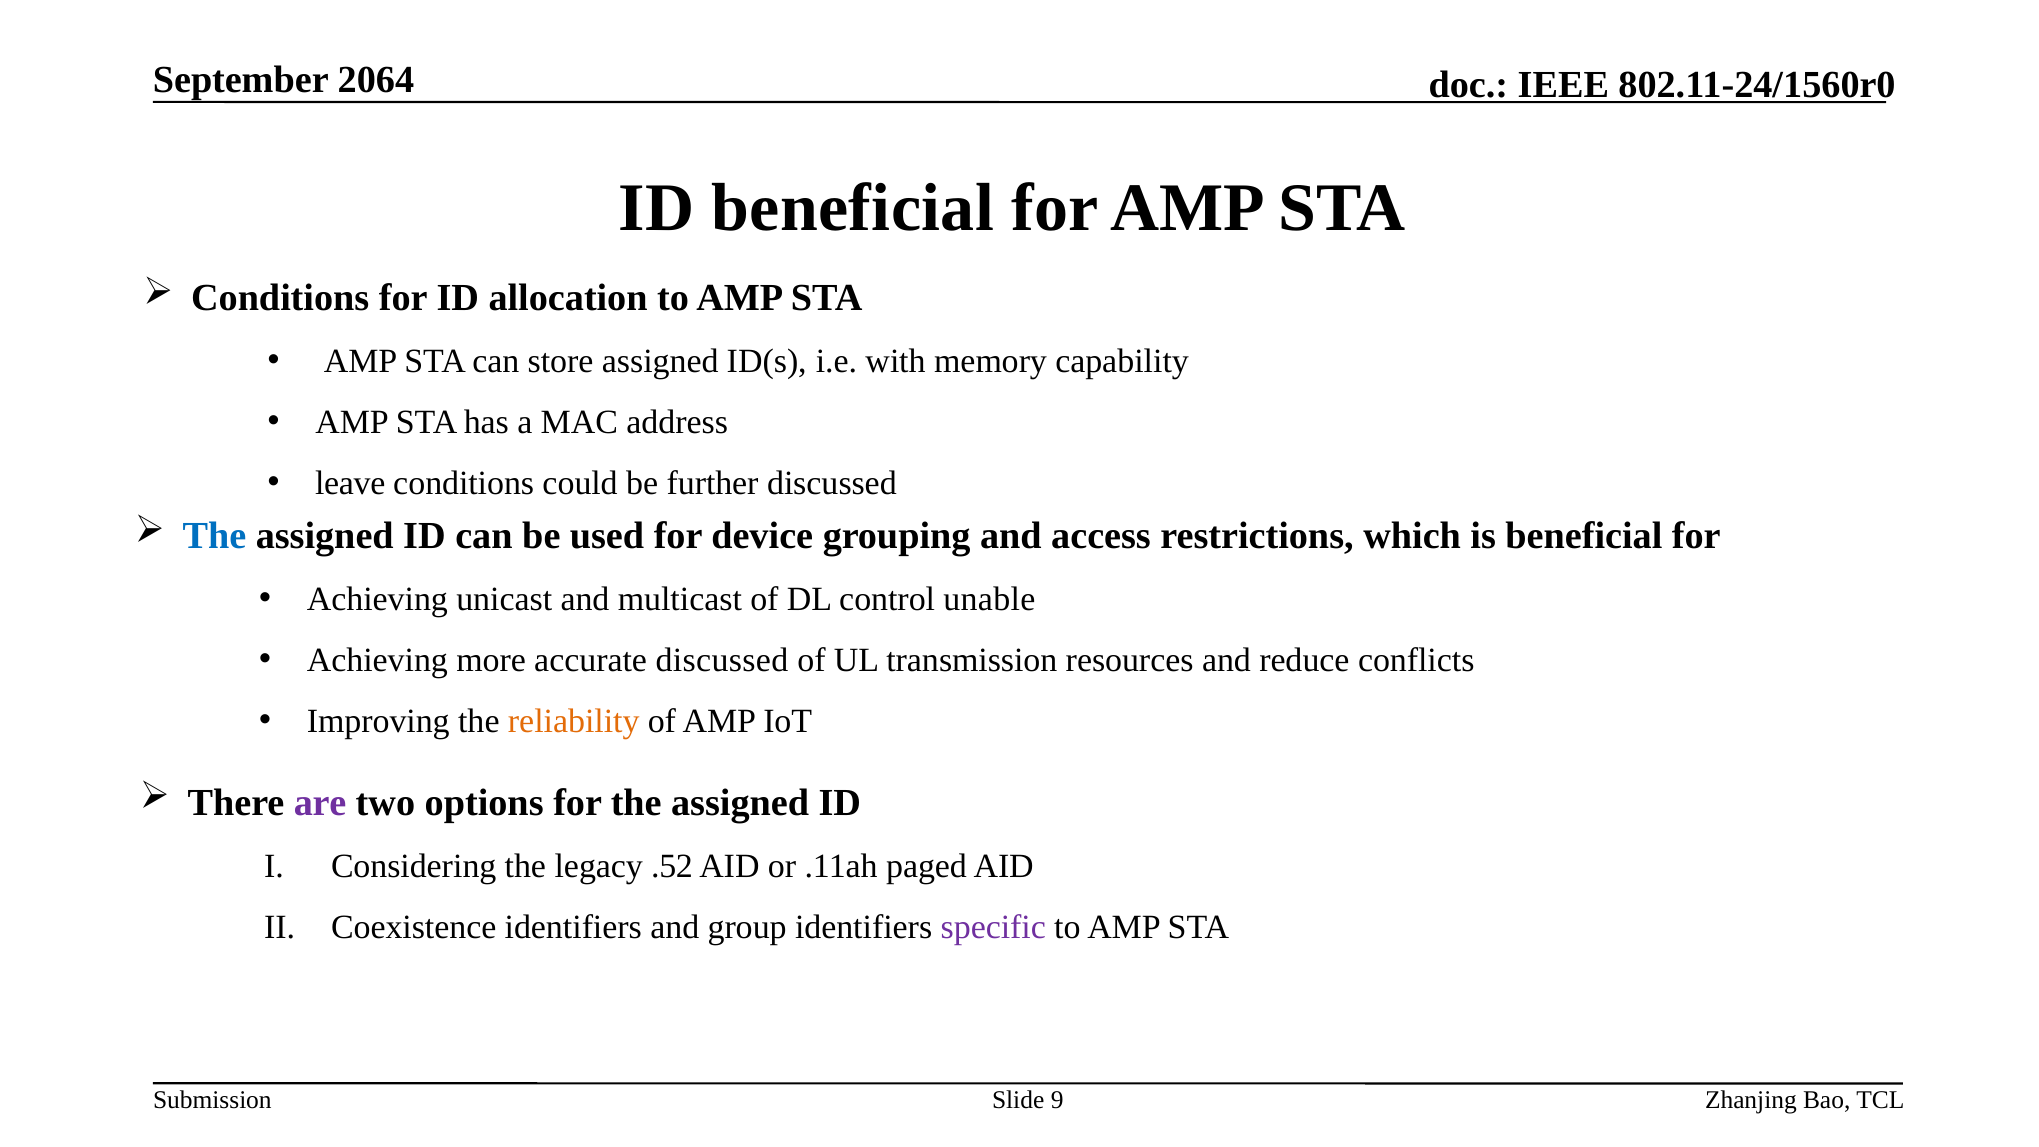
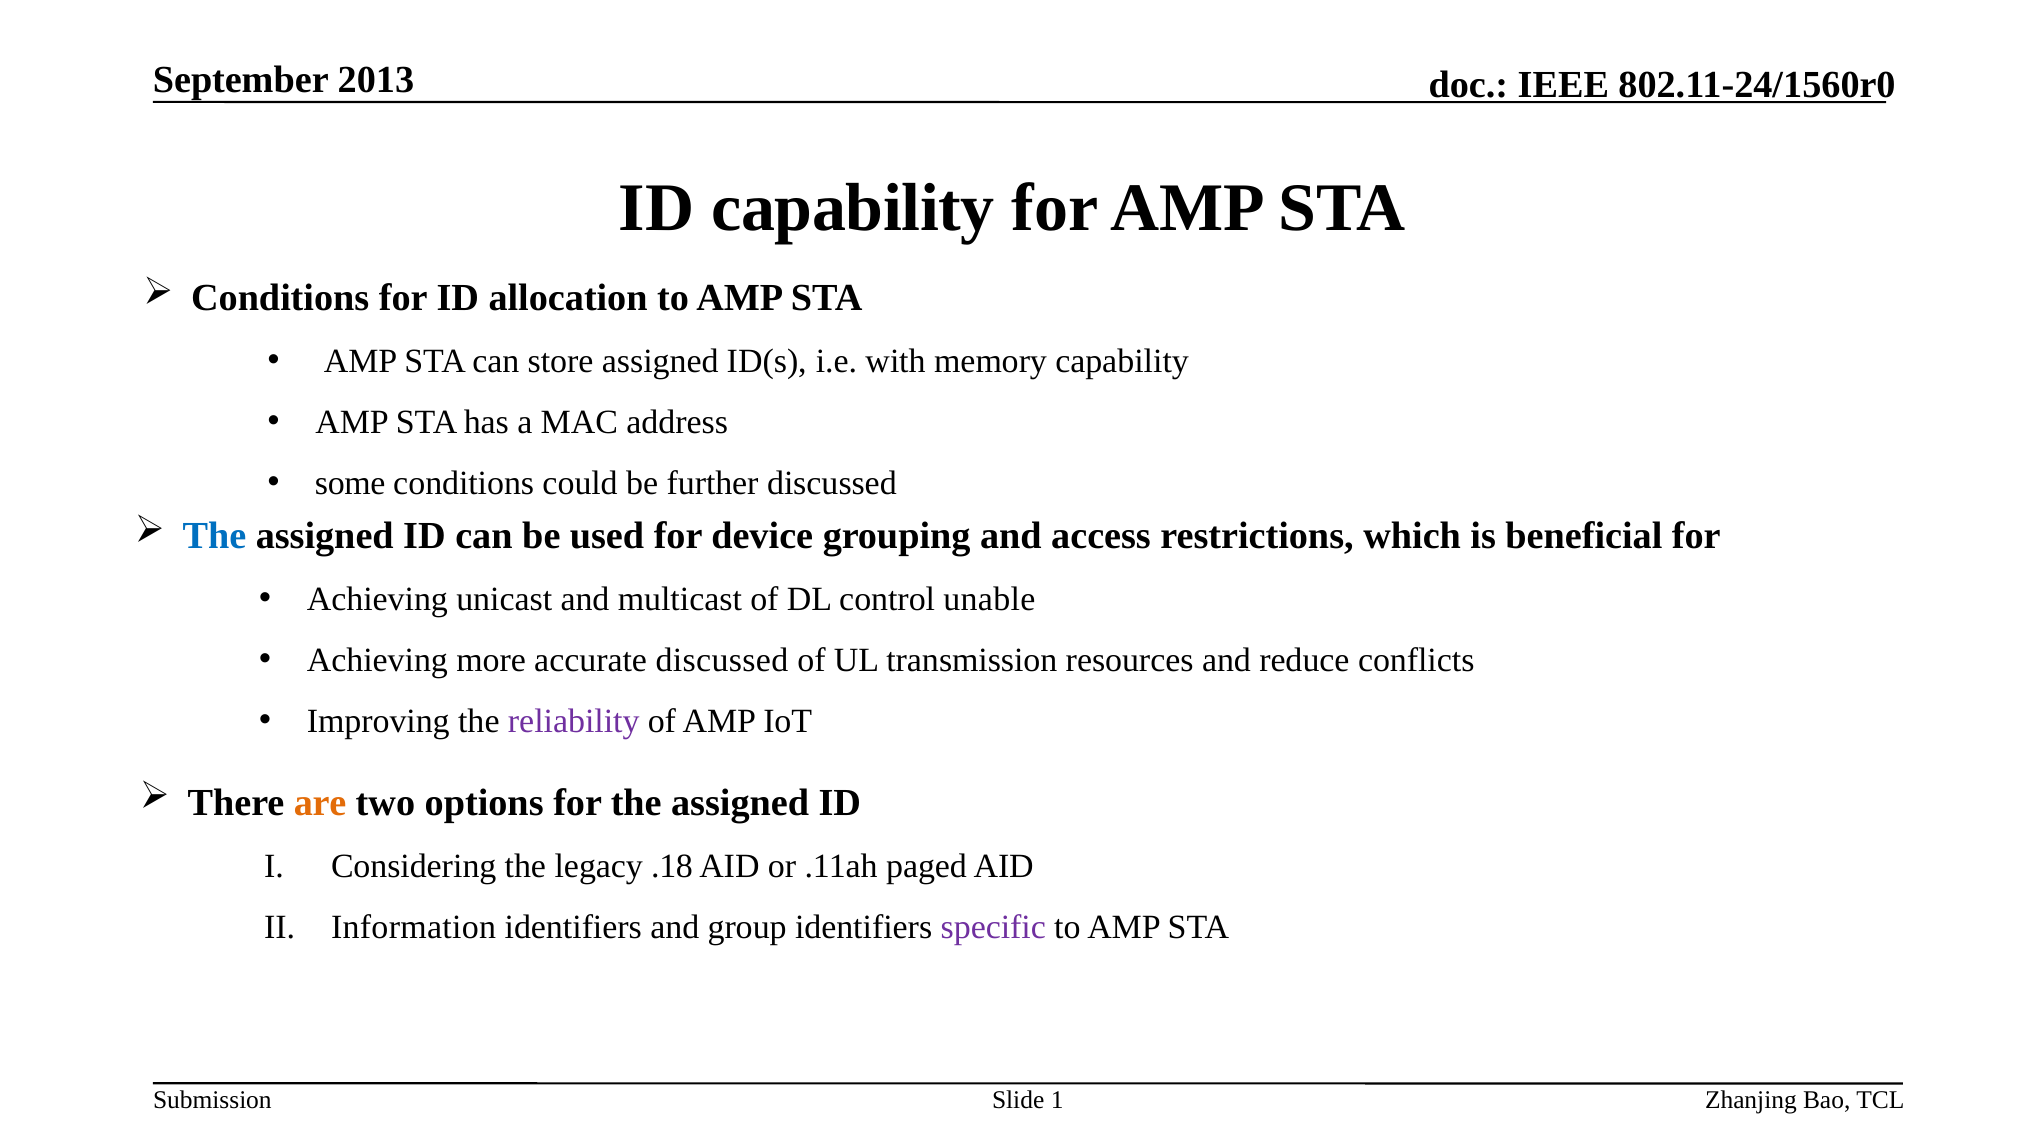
2064: 2064 -> 2013
ID beneficial: beneficial -> capability
leave: leave -> some
reliability colour: orange -> purple
are colour: purple -> orange
.52: .52 -> .18
Coexistence: Coexistence -> Information
9: 9 -> 1
